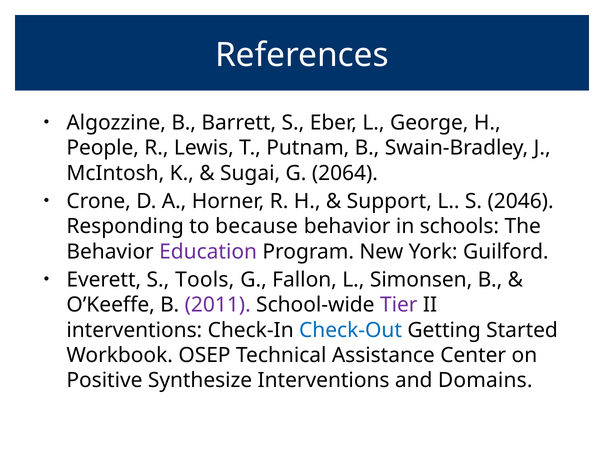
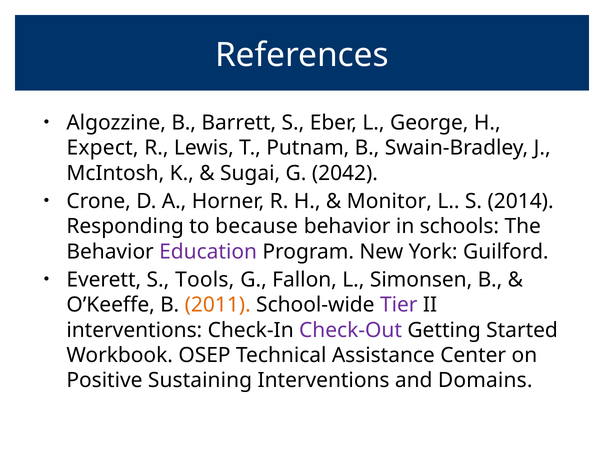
People: People -> Expect
2064: 2064 -> 2042
Support: Support -> Monitor
2046: 2046 -> 2014
2011 colour: purple -> orange
Check-Out colour: blue -> purple
Synthesize: Synthesize -> Sustaining
